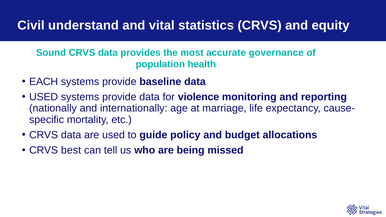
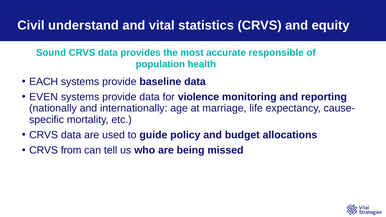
governance: governance -> responsible
USED at (44, 97): USED -> EVEN
best: best -> from
